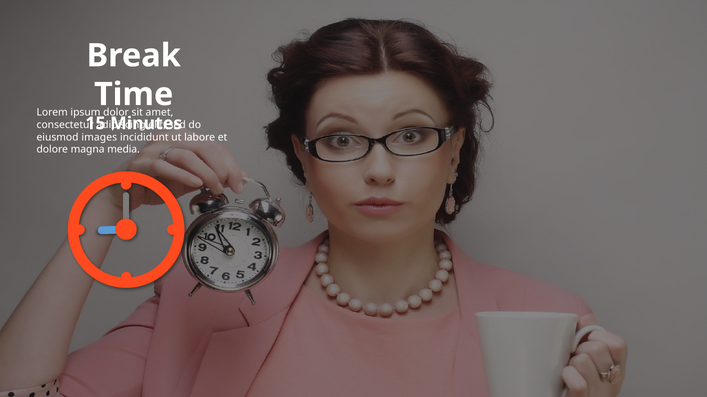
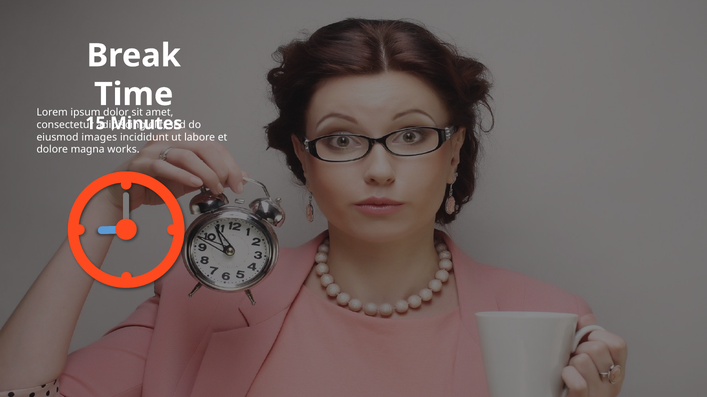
media: media -> works
